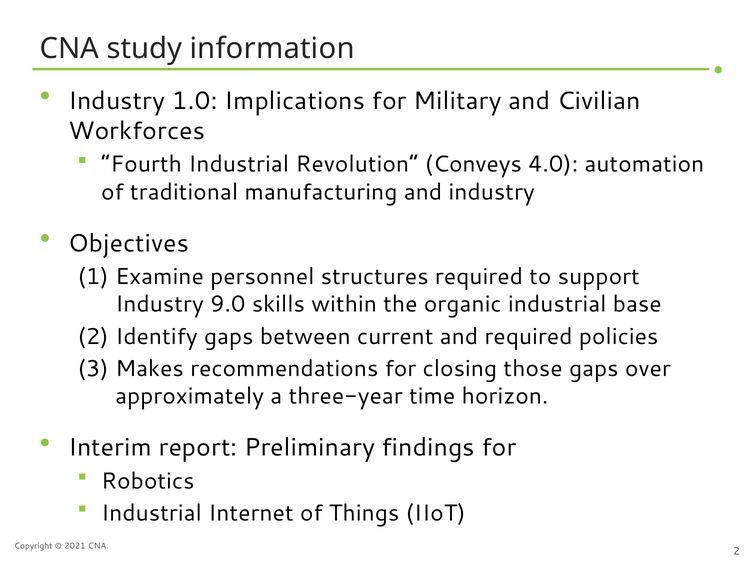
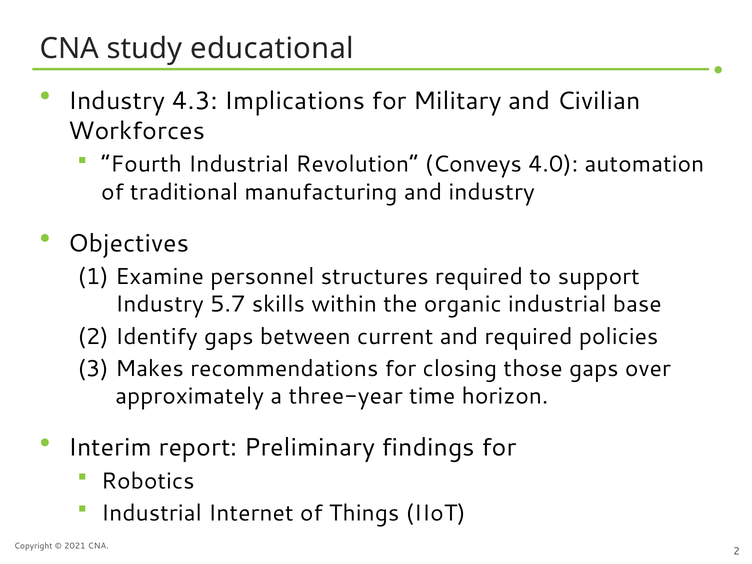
information: information -> educational
1.0: 1.0 -> 4.3
9.0: 9.0 -> 5.7
